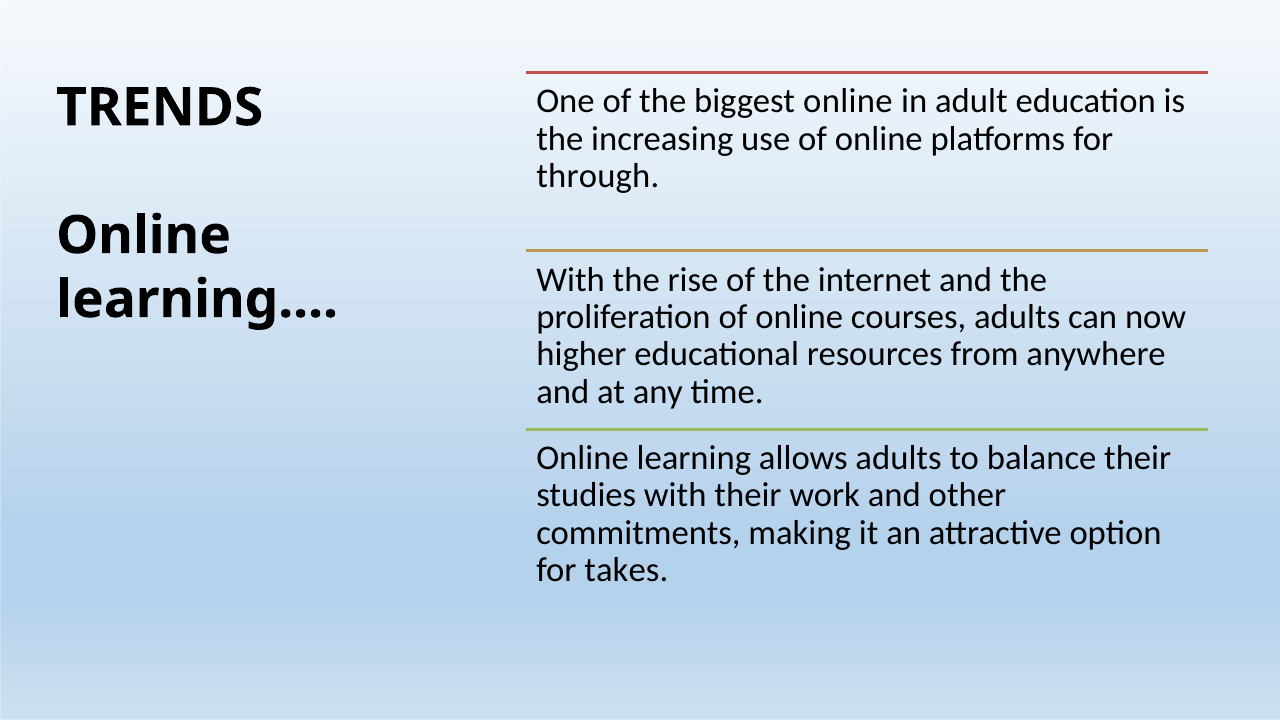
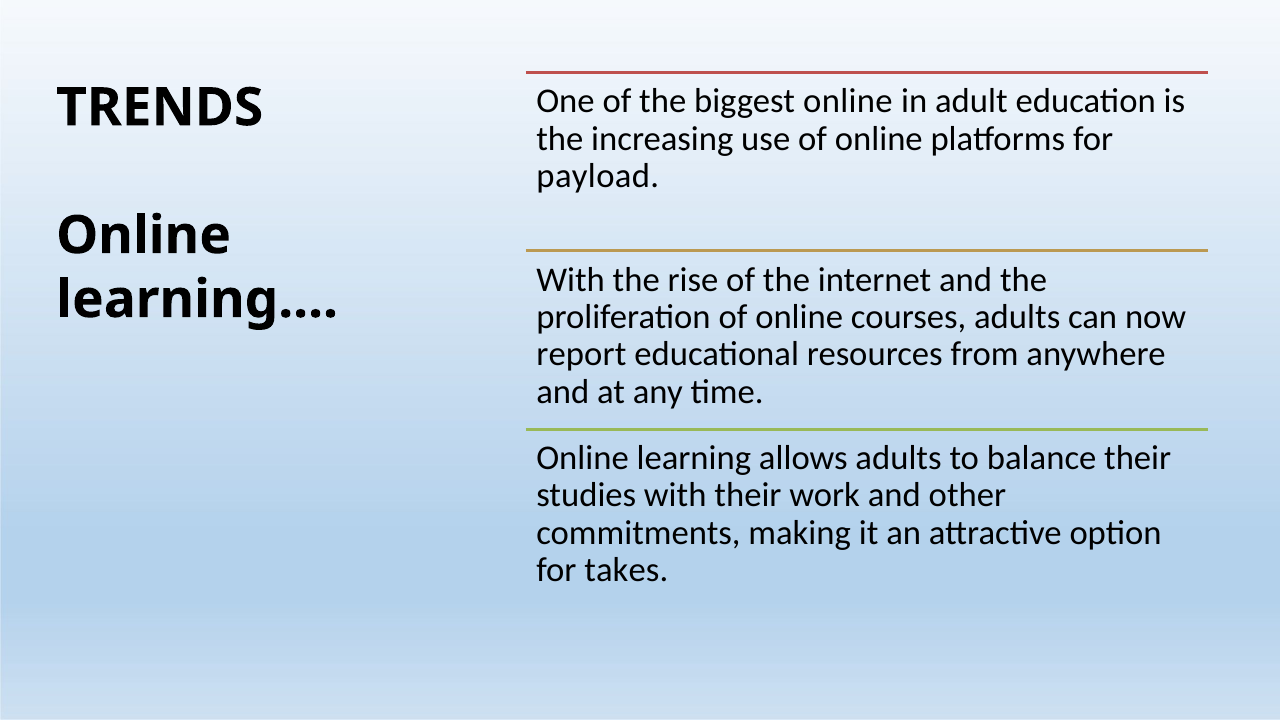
through: through -> payload
higher: higher -> report
